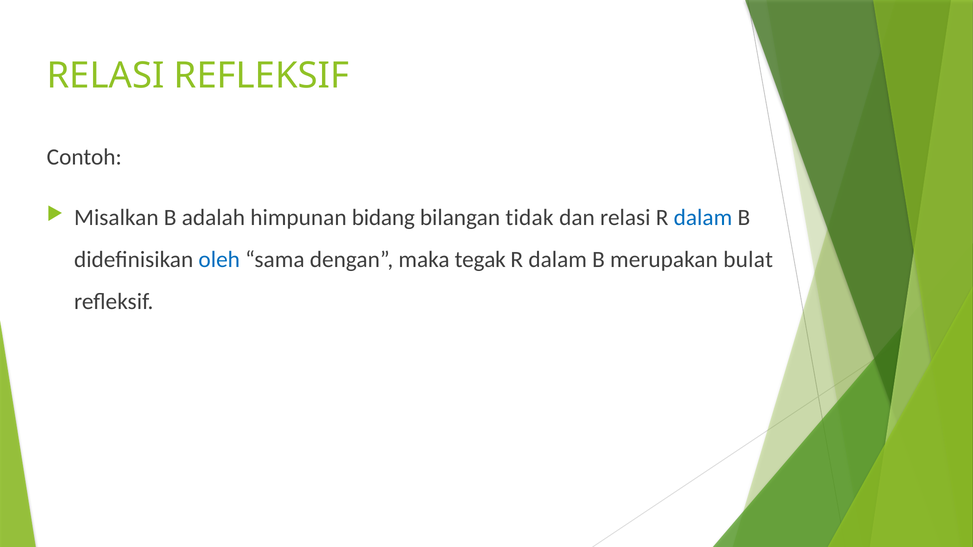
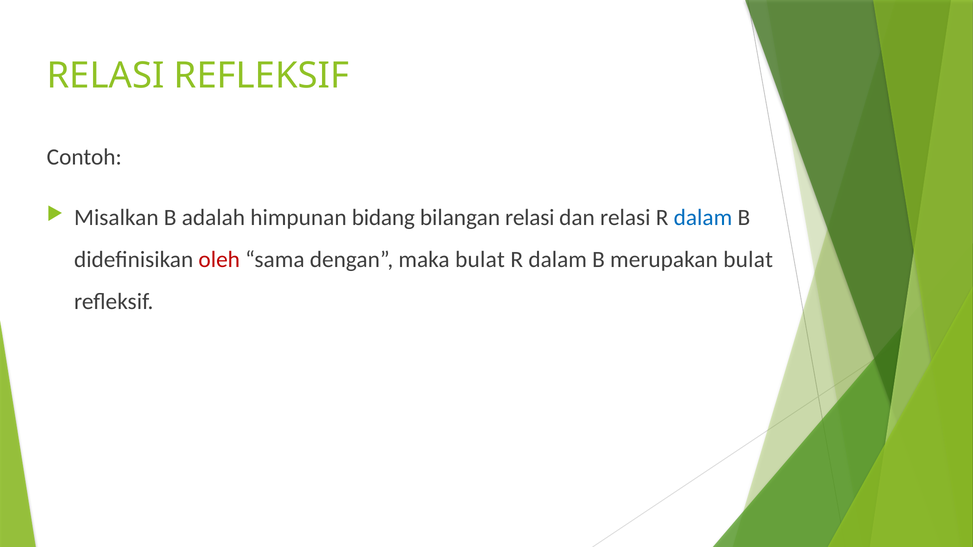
bilangan tidak: tidak -> relasi
oleh colour: blue -> red
maka tegak: tegak -> bulat
